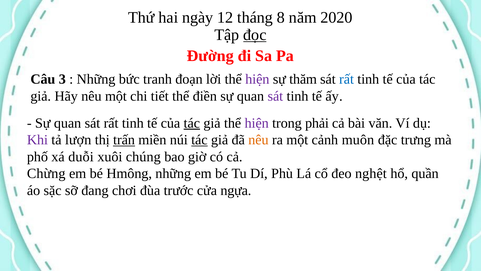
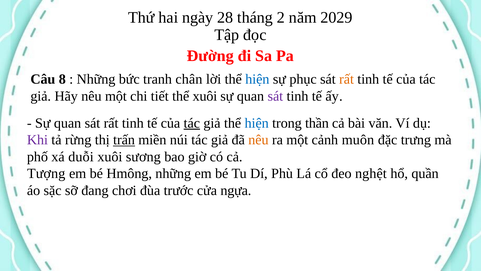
12: 12 -> 28
8: 8 -> 2
2020: 2020 -> 2029
đọc underline: present -> none
3: 3 -> 8
đoạn: đoạn -> chân
hiện at (257, 79) colour: purple -> blue
thăm: thăm -> phục
rất at (347, 79) colour: blue -> orange
thể điền: điền -> xuôi
hiện at (257, 123) colour: purple -> blue
phải: phải -> thần
lượn: lượn -> rừng
tác at (199, 140) underline: present -> none
chúng: chúng -> sương
Chừng: Chừng -> Tượng
